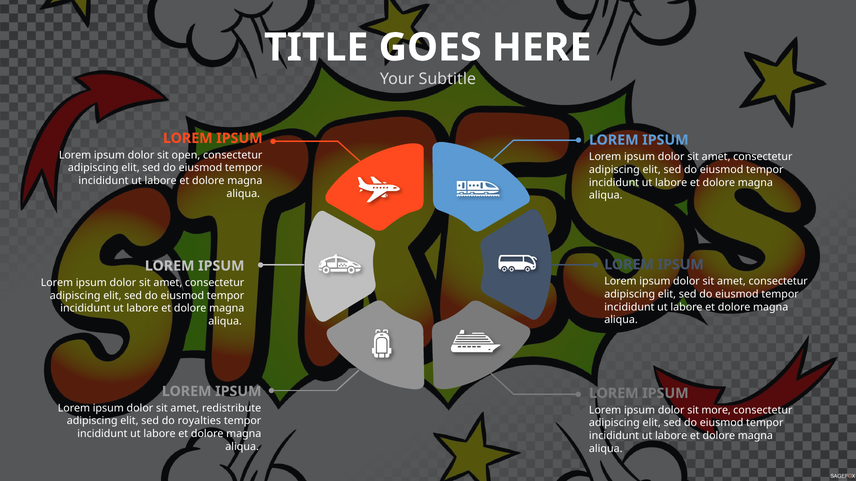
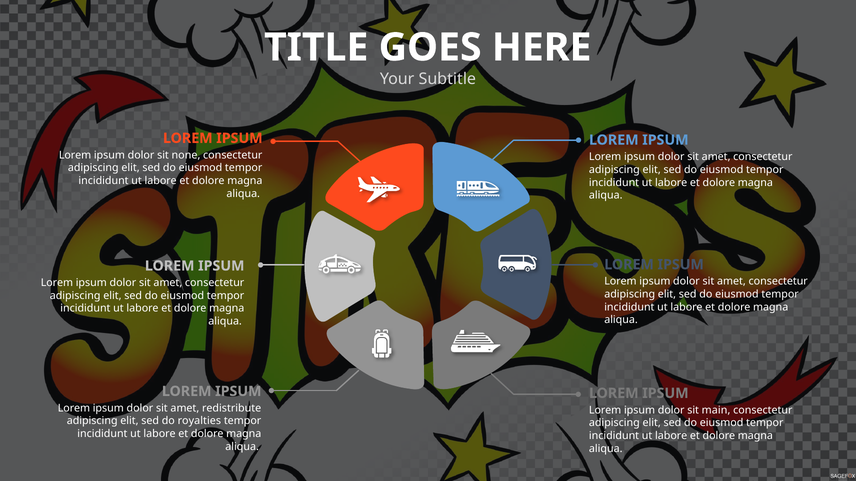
open: open -> none
more: more -> main
